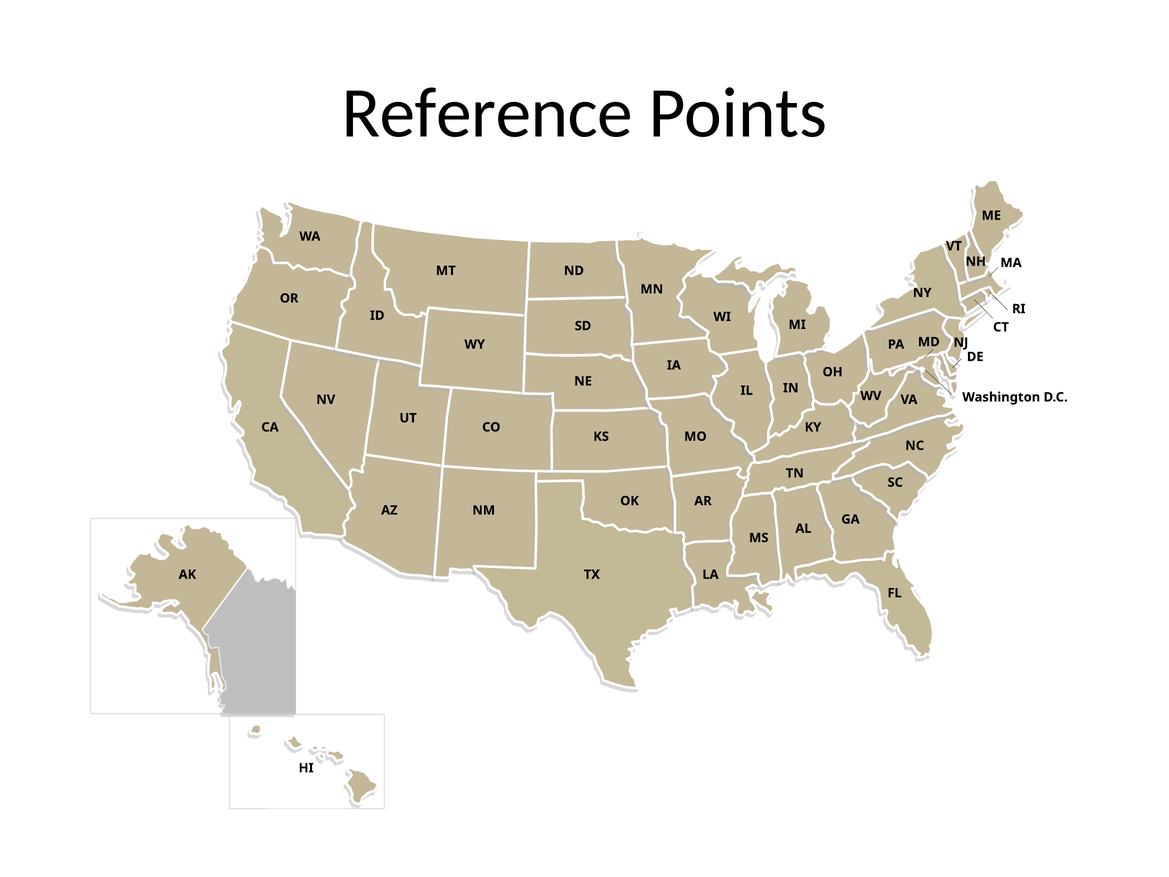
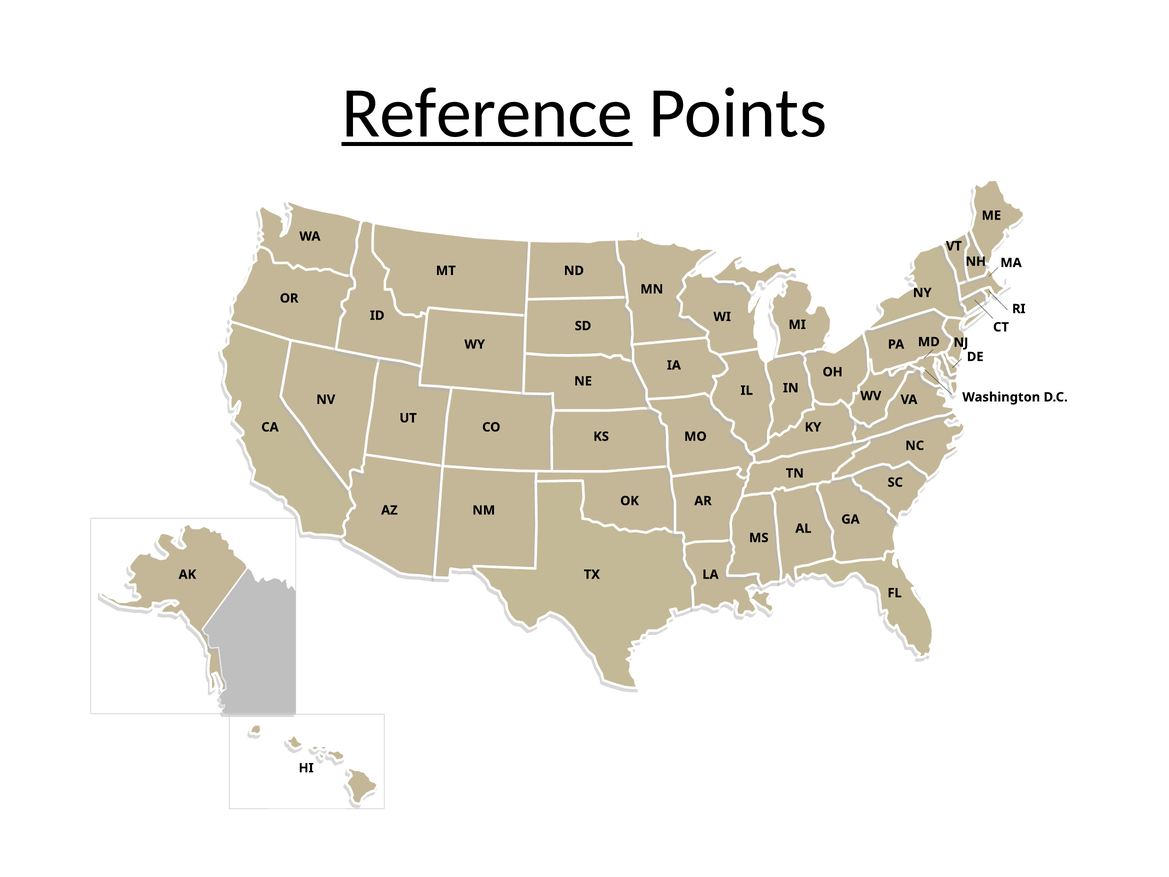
Reference underline: none -> present
